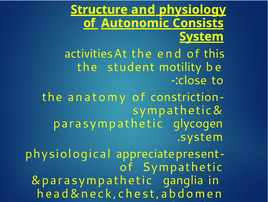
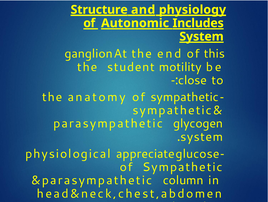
Consists: Consists -> Includes
activities: activities -> ganglion
constriction at (185, 97): constriction -> sympathetic
present: present -> glucose
ganglia: ganglia -> column
